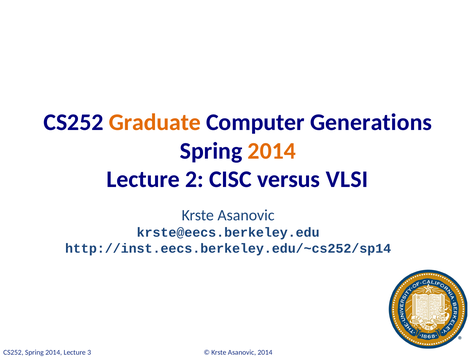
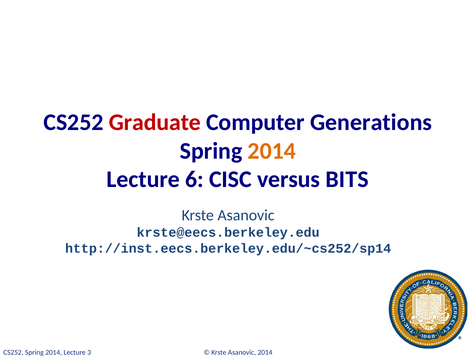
Graduate colour: orange -> red
2: 2 -> 6
VLSI: VLSI -> BITS
